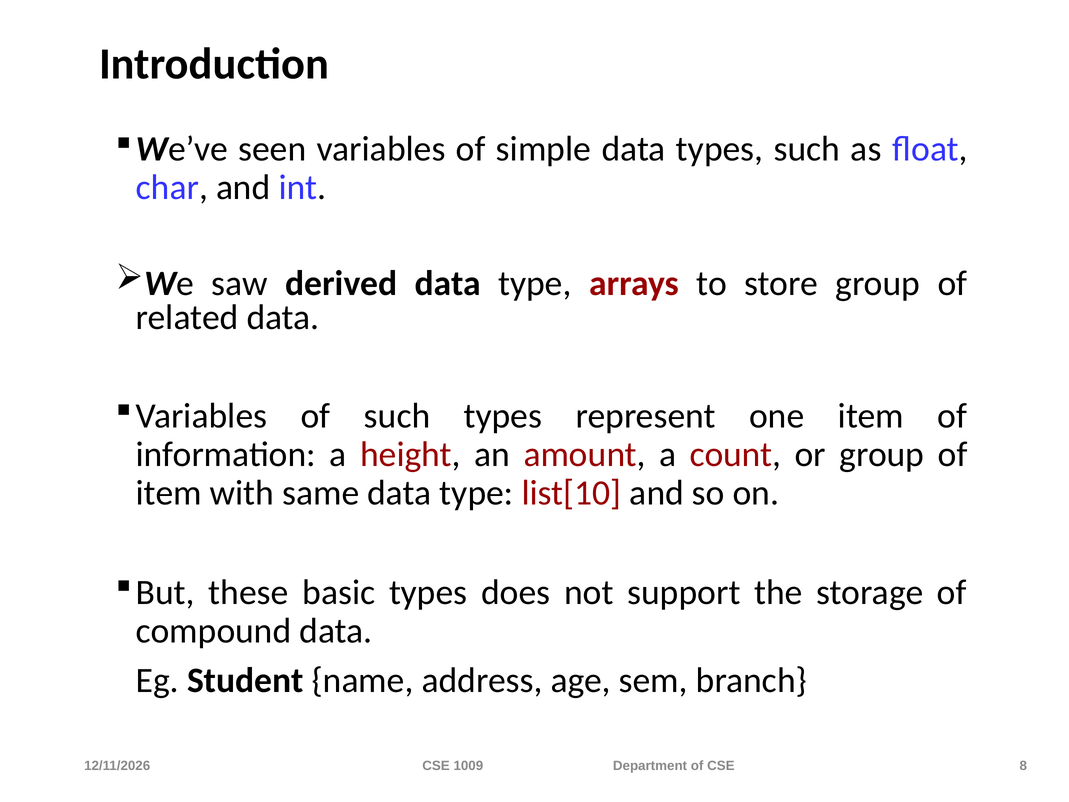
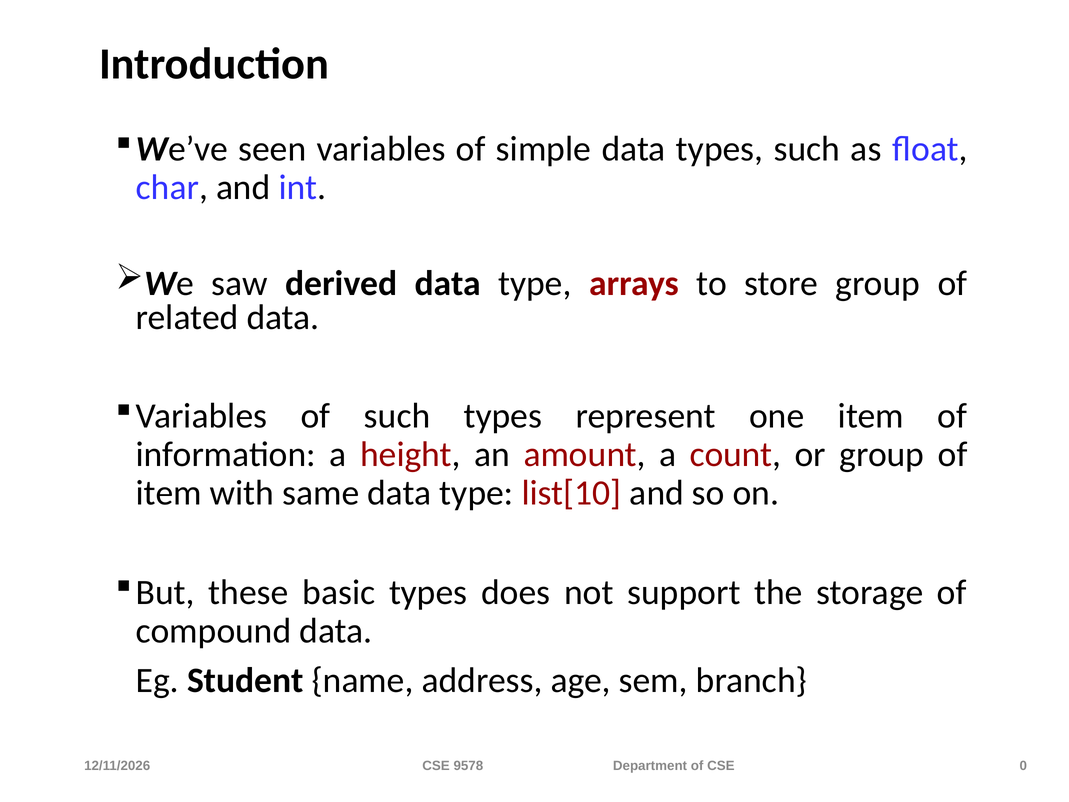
1009: 1009 -> 9578
8: 8 -> 0
